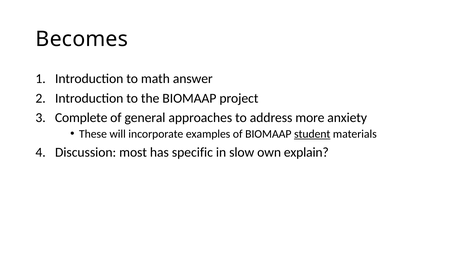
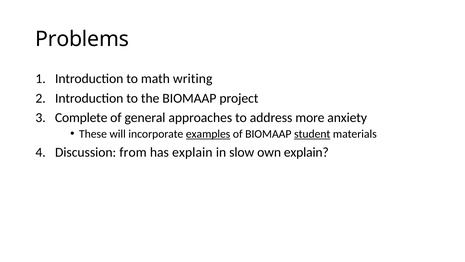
Becomes: Becomes -> Problems
answer: answer -> writing
examples underline: none -> present
most: most -> from
has specific: specific -> explain
